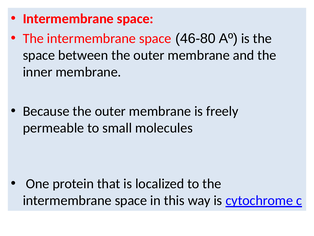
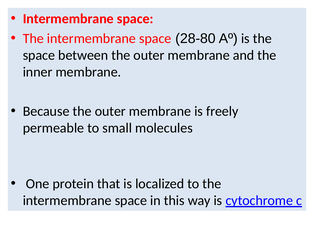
46-80: 46-80 -> 28-80
